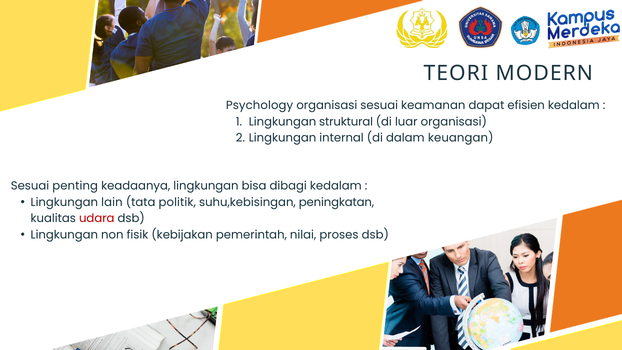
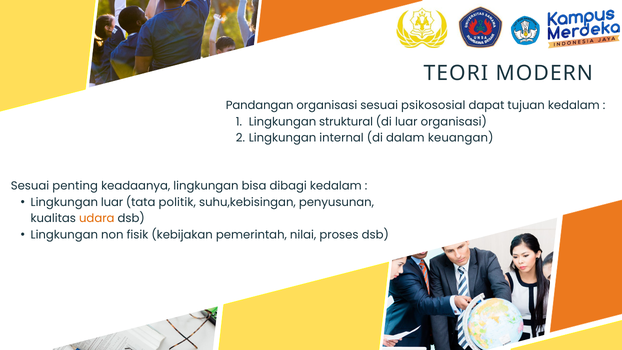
Psychology: Psychology -> Pandangan
keamanan: keamanan -> psikososial
efisien: efisien -> tujuan
Lingkungan lain: lain -> luar
peningkatan: peningkatan -> penyusunan
udara colour: red -> orange
